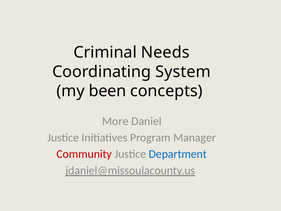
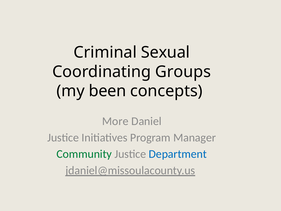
Needs: Needs -> Sexual
System: System -> Groups
Community colour: red -> green
